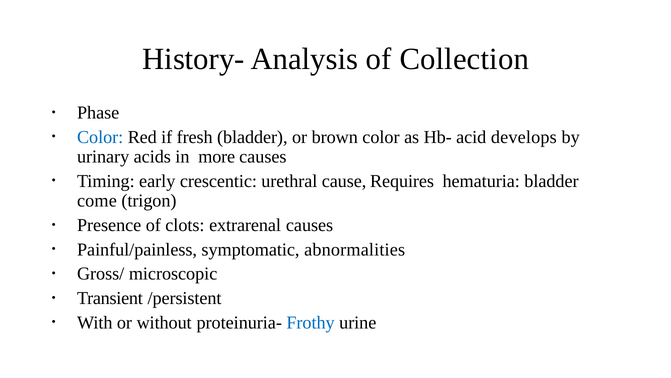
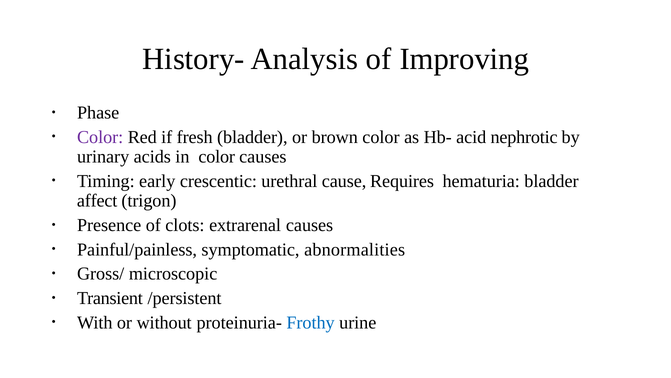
Collection: Collection -> Improving
Color at (100, 137) colour: blue -> purple
develops: develops -> nephrotic
in more: more -> color
come: come -> affect
